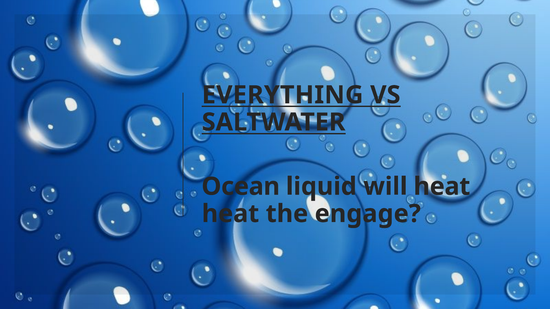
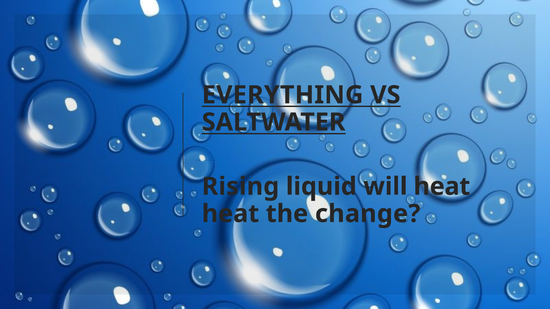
Ocean: Ocean -> Rising
engage: engage -> change
